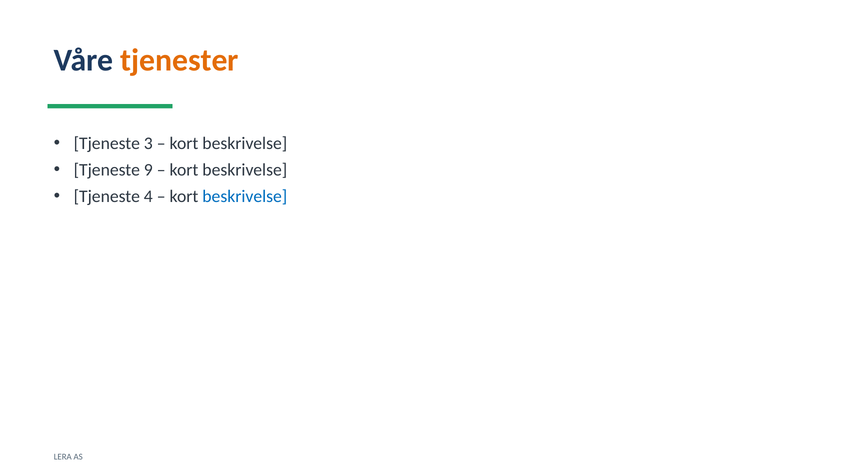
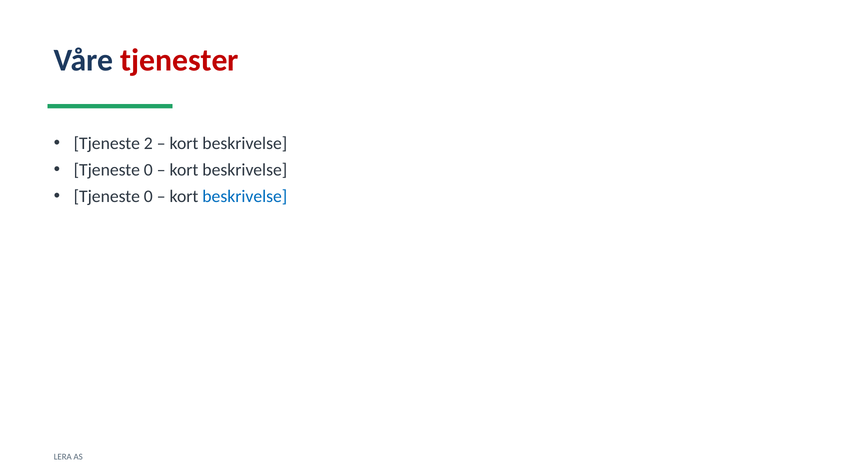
tjenester colour: orange -> red
3: 3 -> 2
9 at (148, 170): 9 -> 0
4 at (148, 196): 4 -> 0
